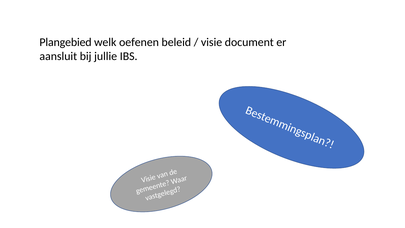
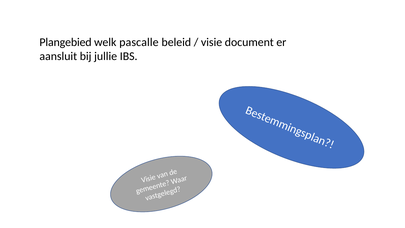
oefenen: oefenen -> pascalle
